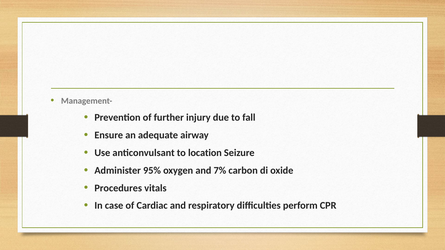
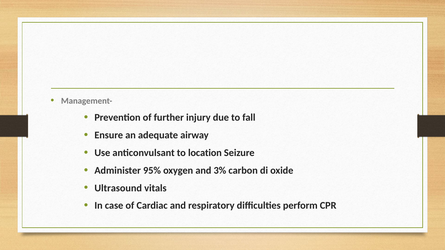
7%: 7% -> 3%
Procedures: Procedures -> Ultrasound
